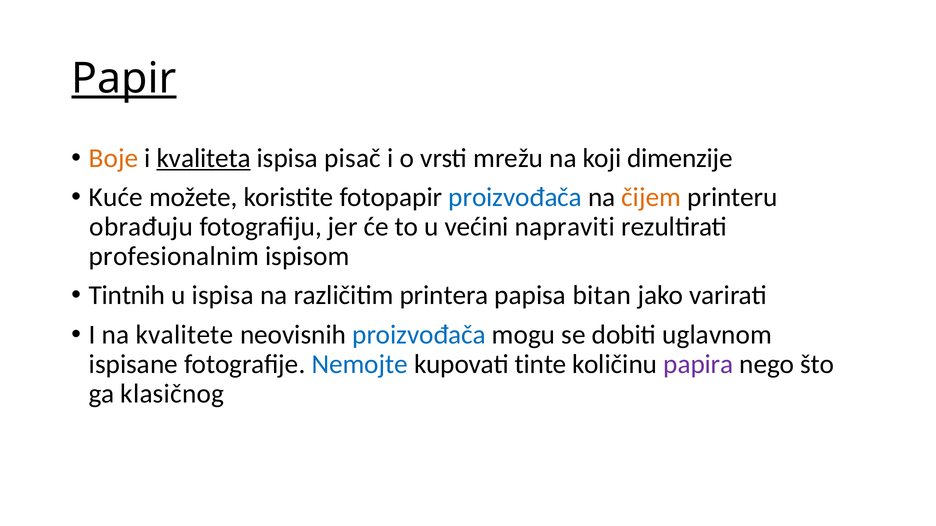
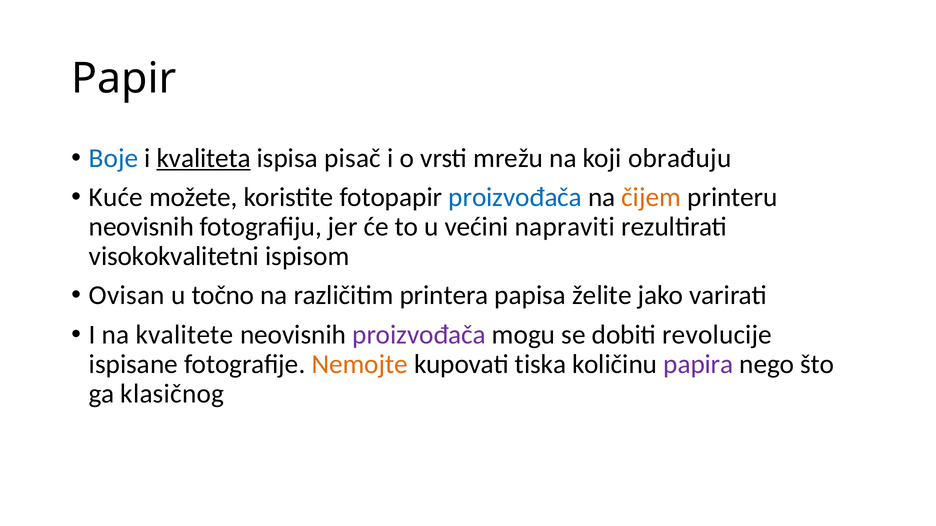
Papir underline: present -> none
Boje colour: orange -> blue
dimenzije: dimenzije -> obrađuju
obrađuju at (141, 227): obrađuju -> neovisnih
profesionalnim: profesionalnim -> visokokvalitetni
Tintnih: Tintnih -> Ovisan
u ispisa: ispisa -> točno
bitan: bitan -> želite
proizvođača at (419, 335) colour: blue -> purple
uglavnom: uglavnom -> revolucije
Nemojte colour: blue -> orange
tinte: tinte -> tiska
